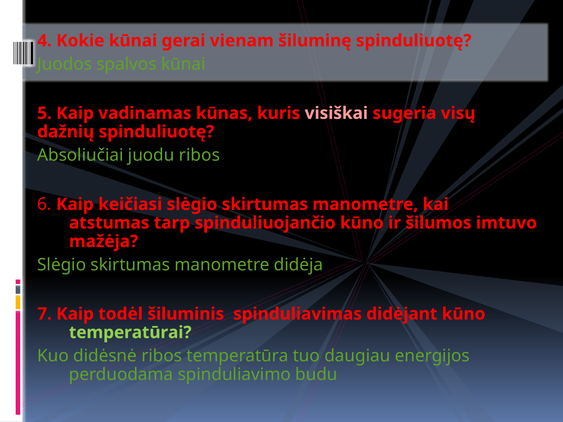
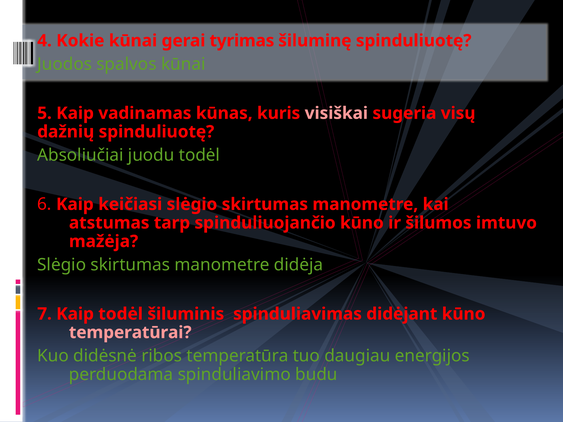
vienam: vienam -> tyrimas
juodu ribos: ribos -> todėl
temperatūrai colour: light green -> pink
